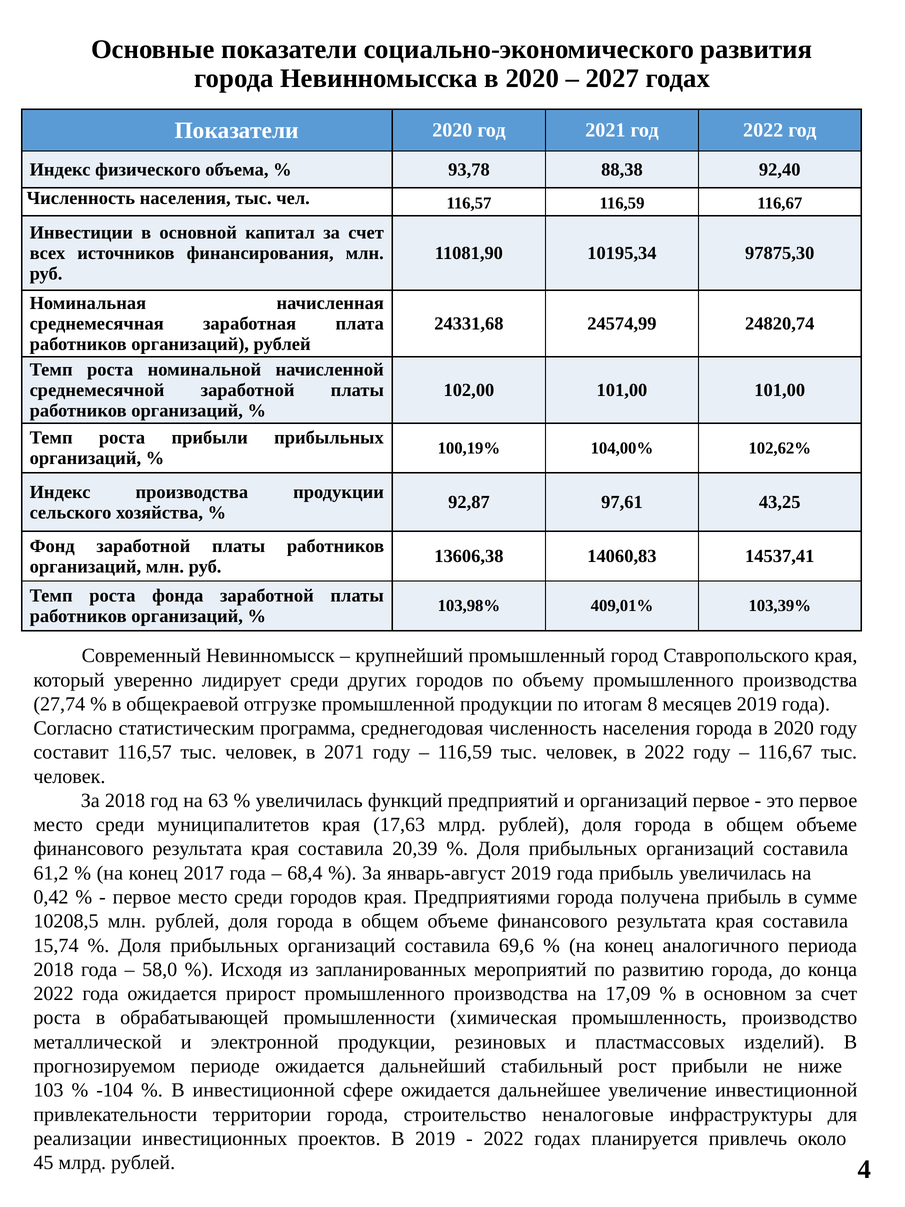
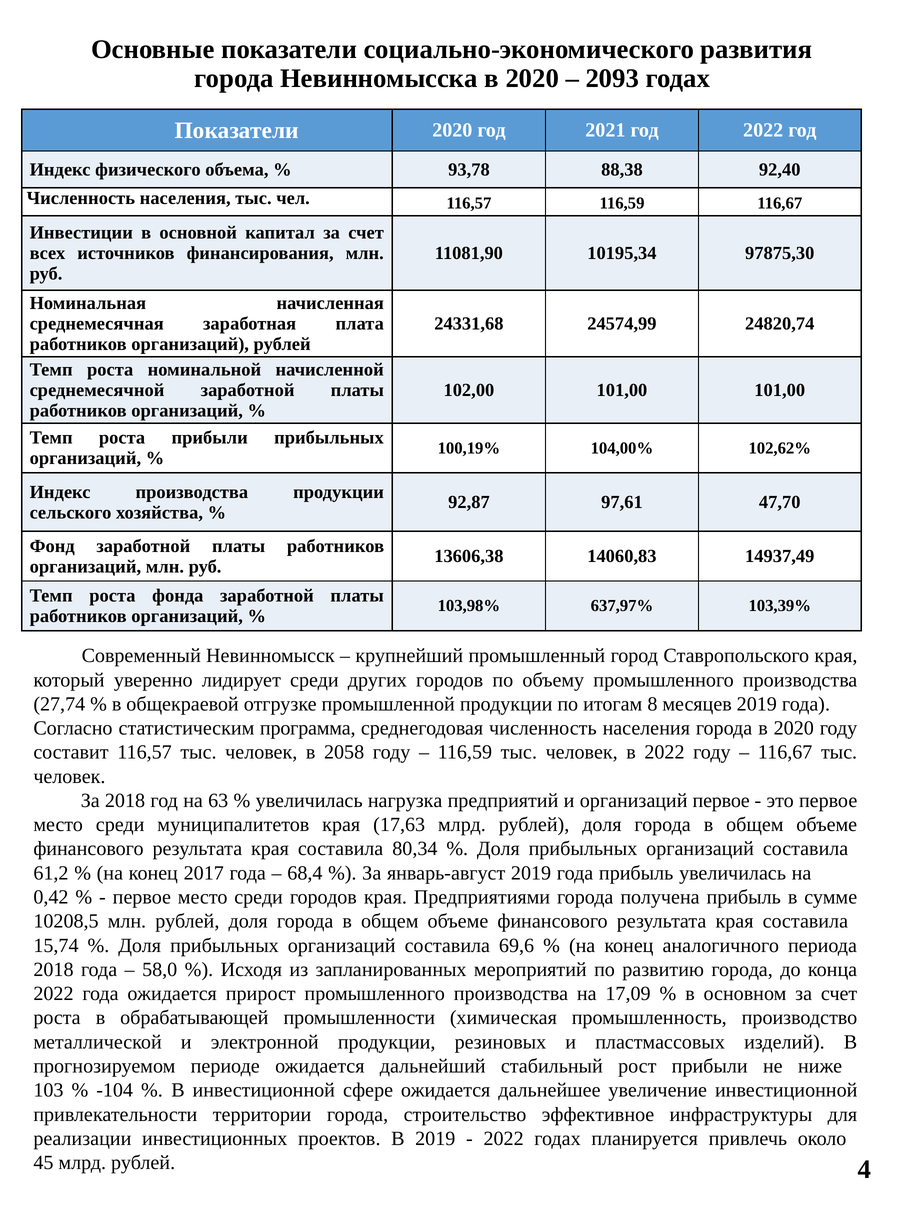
2027: 2027 -> 2093
43,25: 43,25 -> 47,70
14537,41: 14537,41 -> 14937,49
409,01%: 409,01% -> 637,97%
2071: 2071 -> 2058
функций: функций -> нагрузка
20,39: 20,39 -> 80,34
неналоговые: неналоговые -> эффективное
